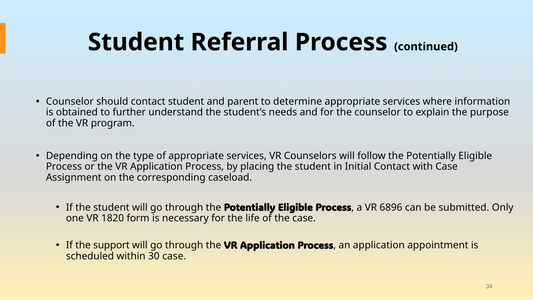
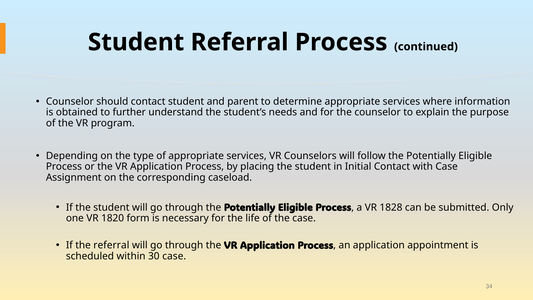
6896: 6896 -> 1828
the support: support -> referral
